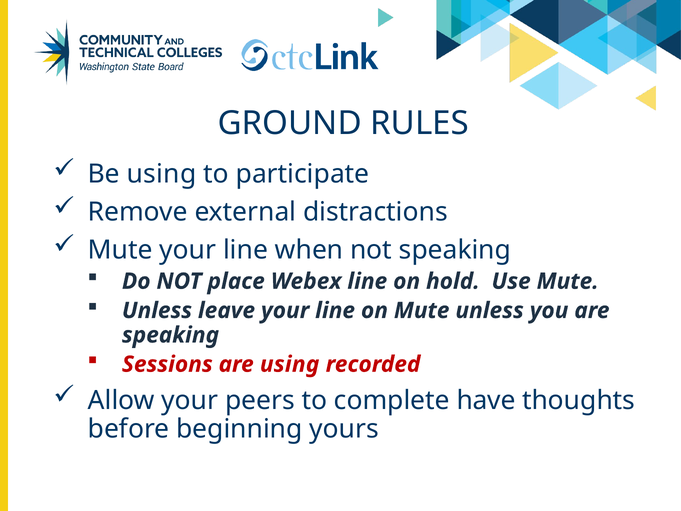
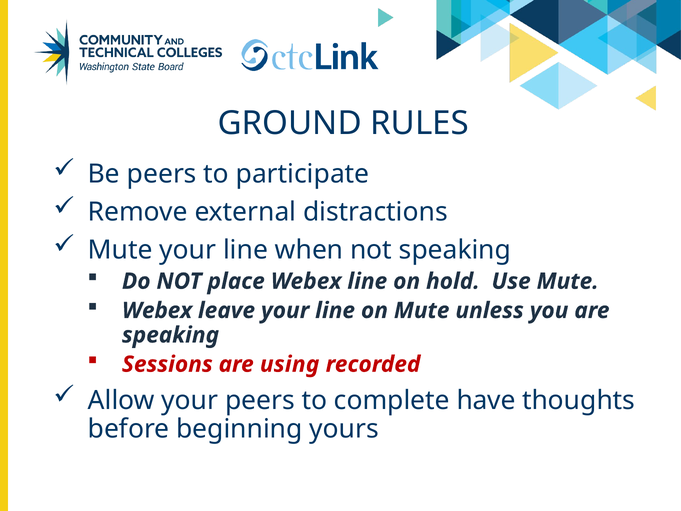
Be using: using -> peers
Unless at (157, 310): Unless -> Webex
